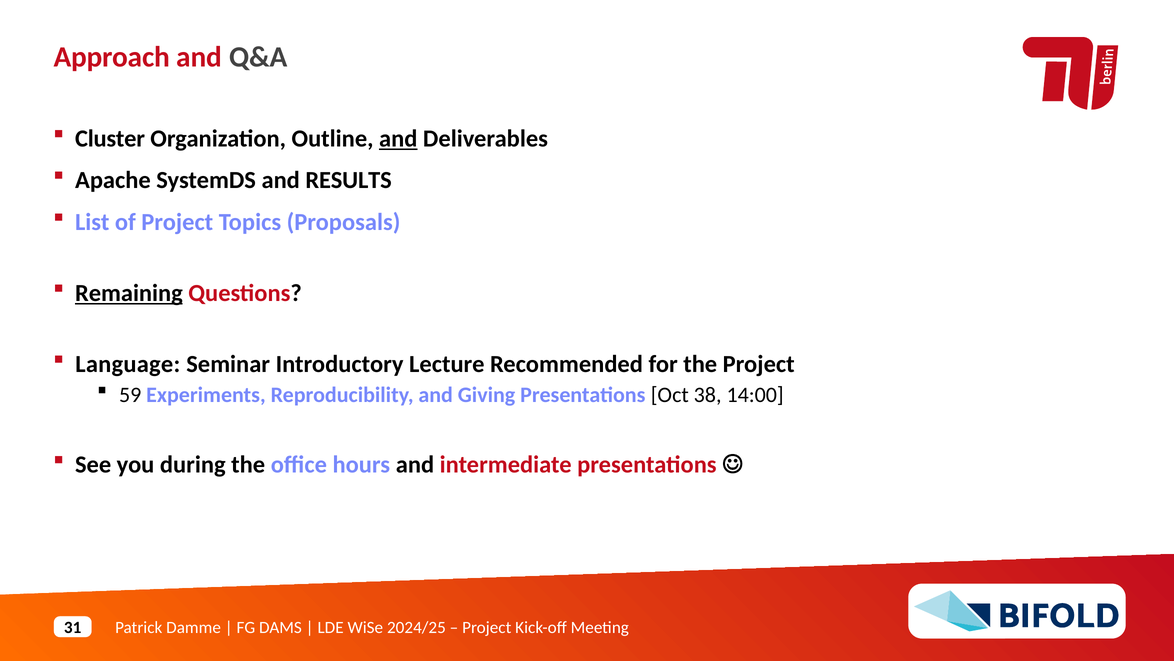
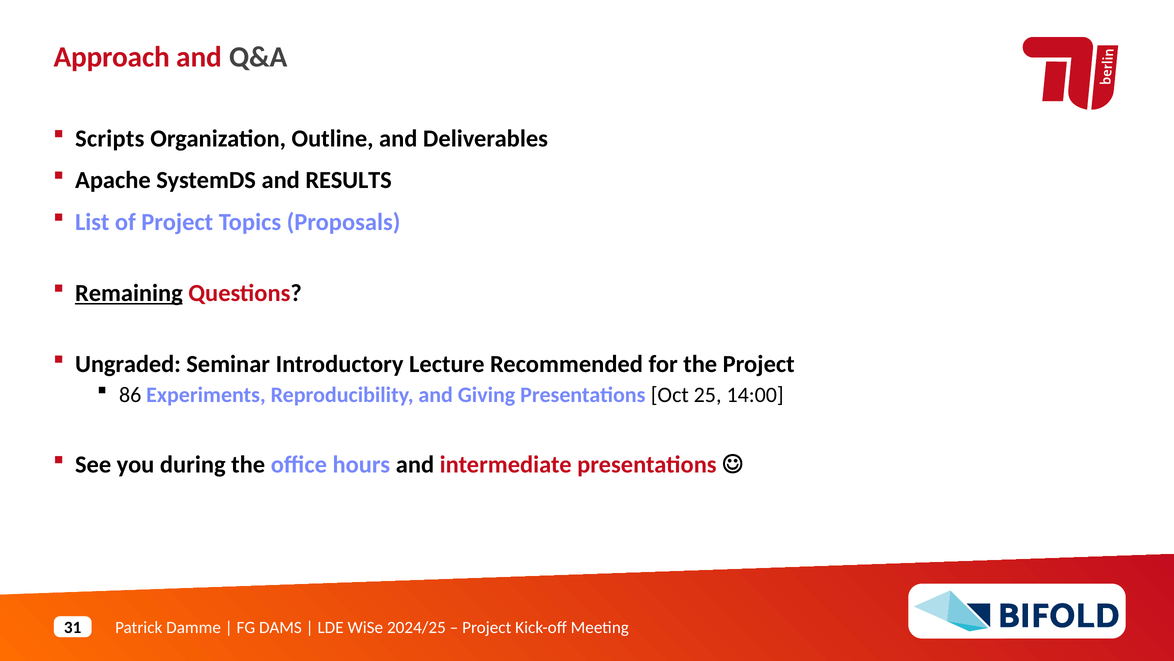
Cluster: Cluster -> Scripts
and at (398, 139) underline: present -> none
Language: Language -> Ungraded
59: 59 -> 86
38: 38 -> 25
